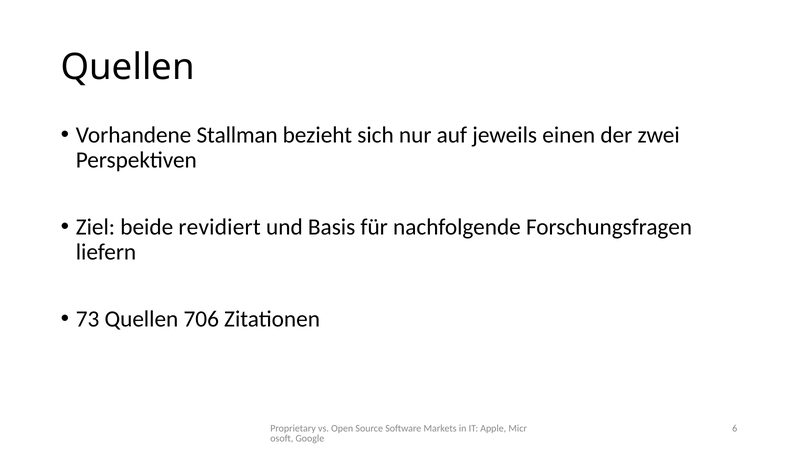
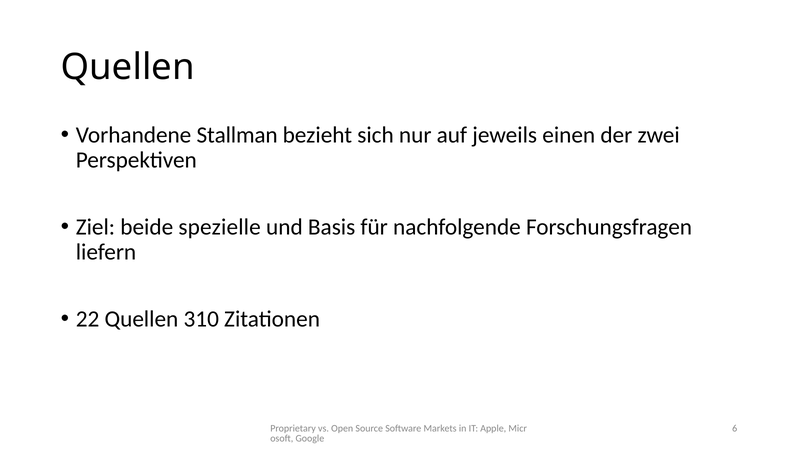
revidiert: revidiert -> spezielle
73: 73 -> 22
706: 706 -> 310
